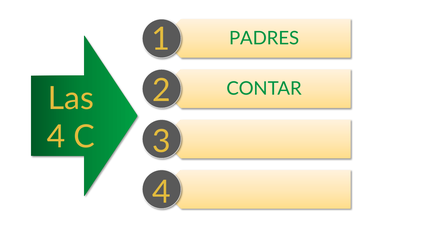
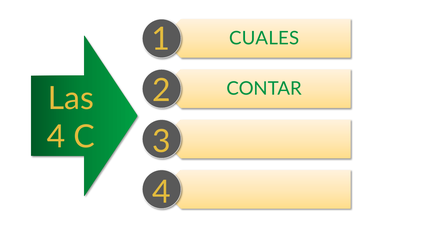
PADRES: PADRES -> CUALES
